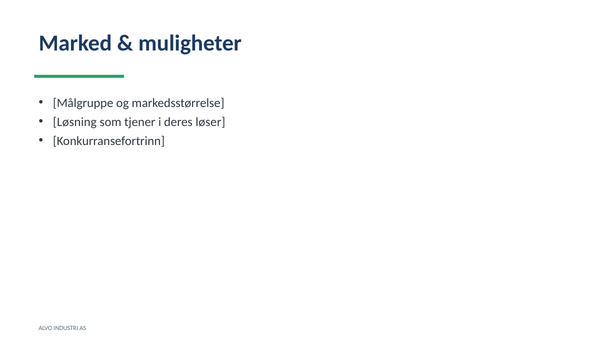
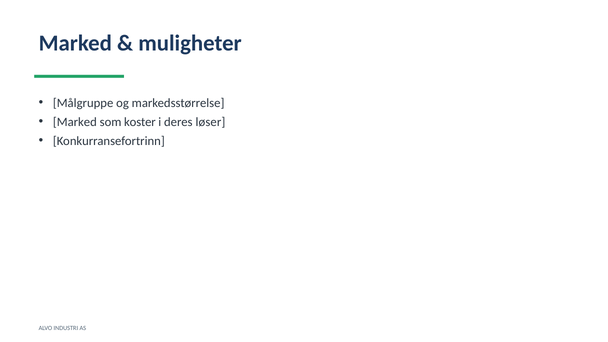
Løsning at (75, 122): Løsning -> Marked
tjener: tjener -> koster
